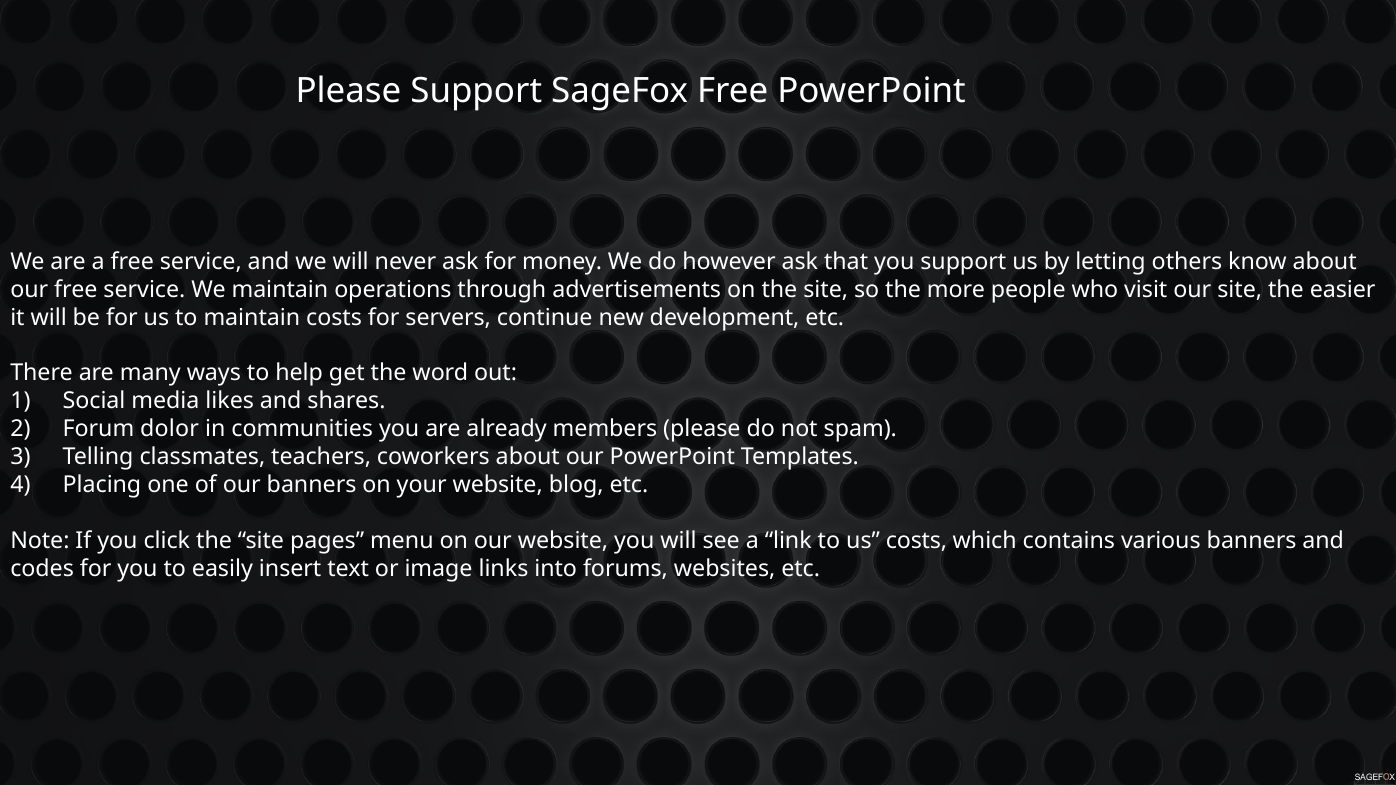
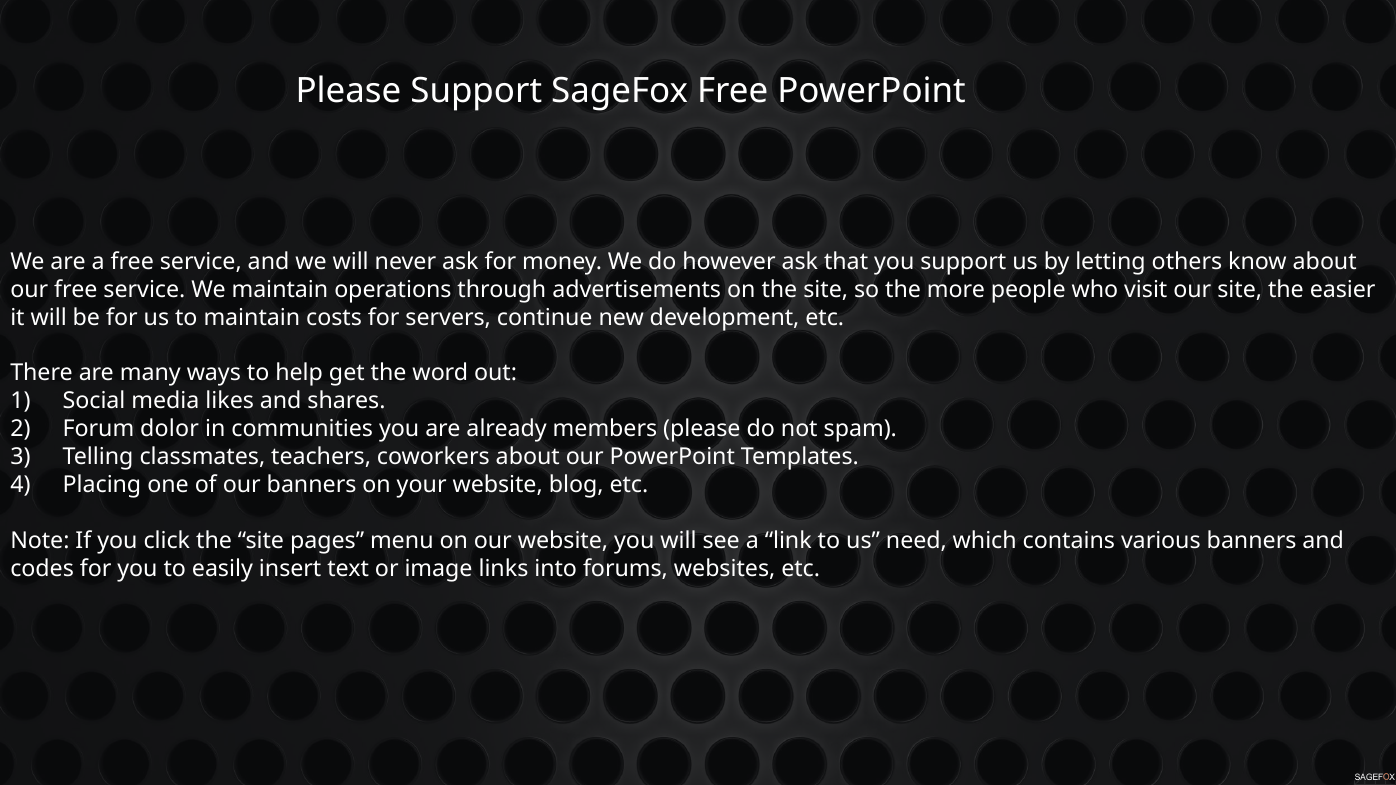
us costs: costs -> need
